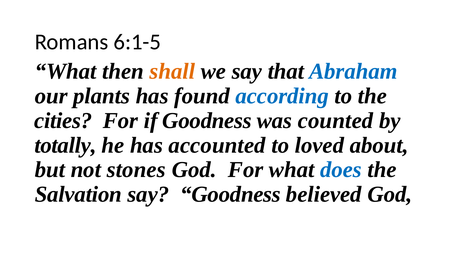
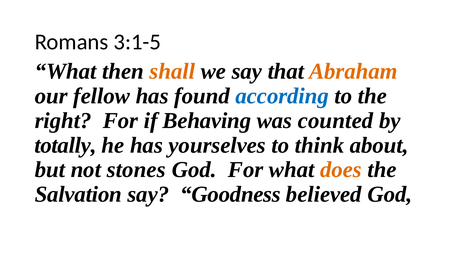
6:1-5: 6:1-5 -> 3:1-5
Abraham colour: blue -> orange
plants: plants -> fellow
cities: cities -> right
if Goodness: Goodness -> Behaving
accounted: accounted -> yourselves
loved: loved -> think
does colour: blue -> orange
